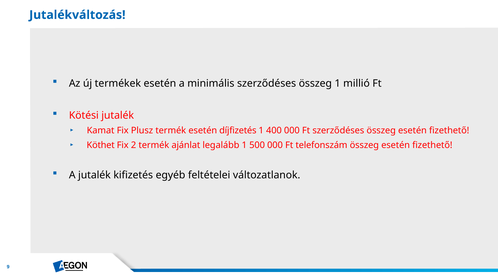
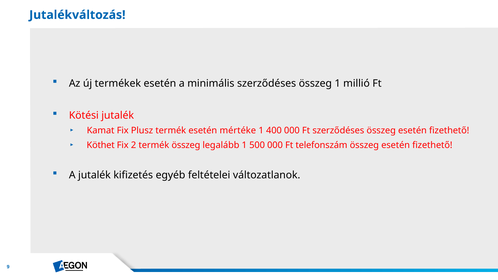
díjfizetés: díjfizetés -> mértéke
termék ajánlat: ajánlat -> összeg
